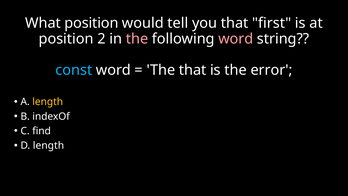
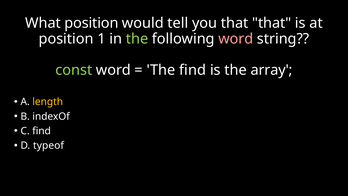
that first: first -> that
2: 2 -> 1
the at (137, 39) colour: pink -> light green
const colour: light blue -> light green
The that: that -> find
error: error -> array
D length: length -> typeof
